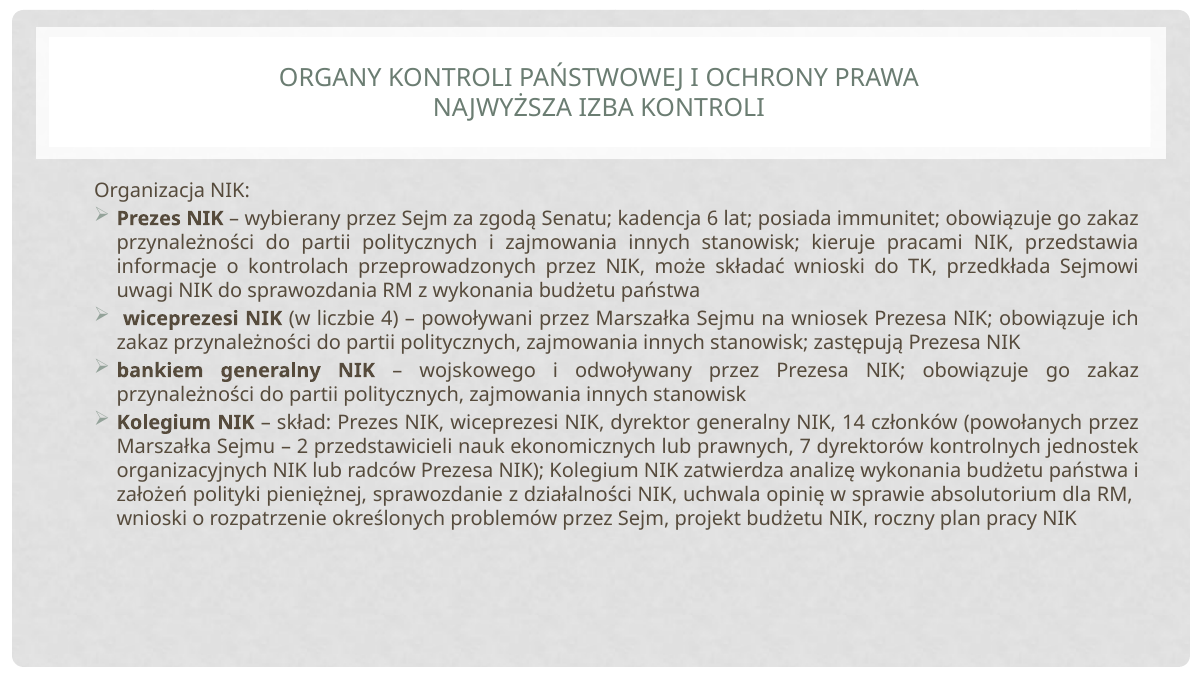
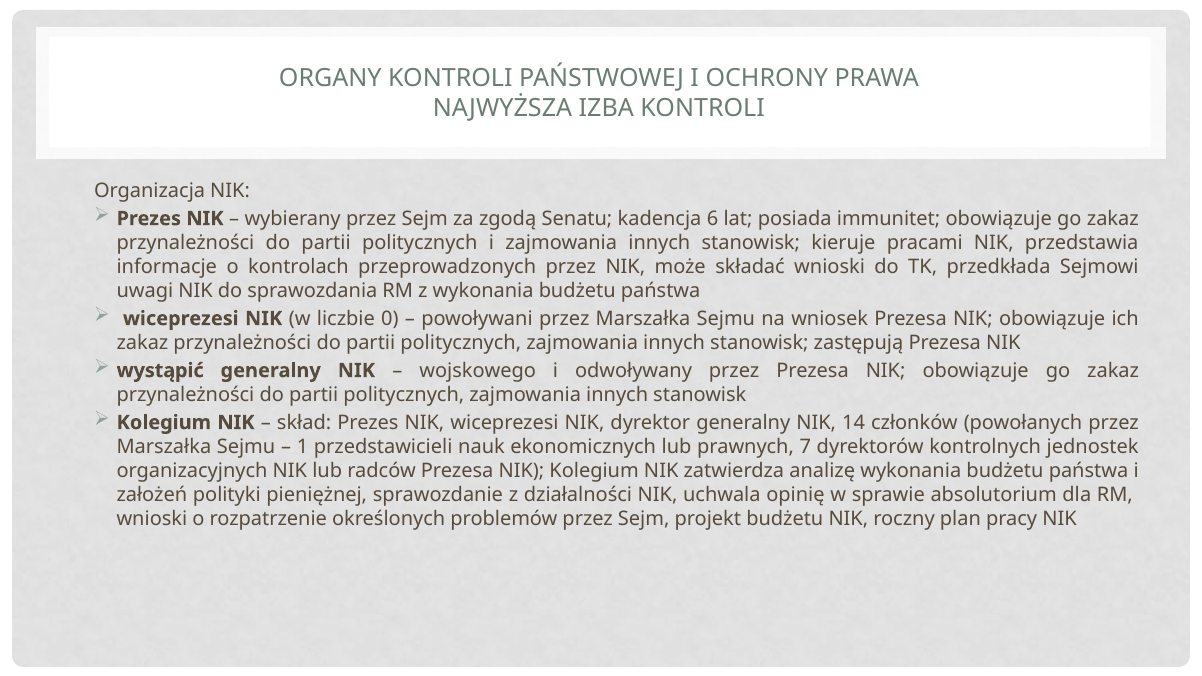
4: 4 -> 0
bankiem: bankiem -> wystąpić
2: 2 -> 1
